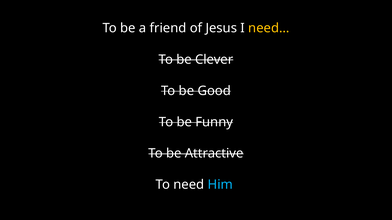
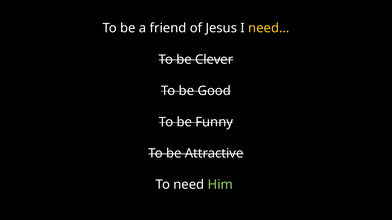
Him colour: light blue -> light green
